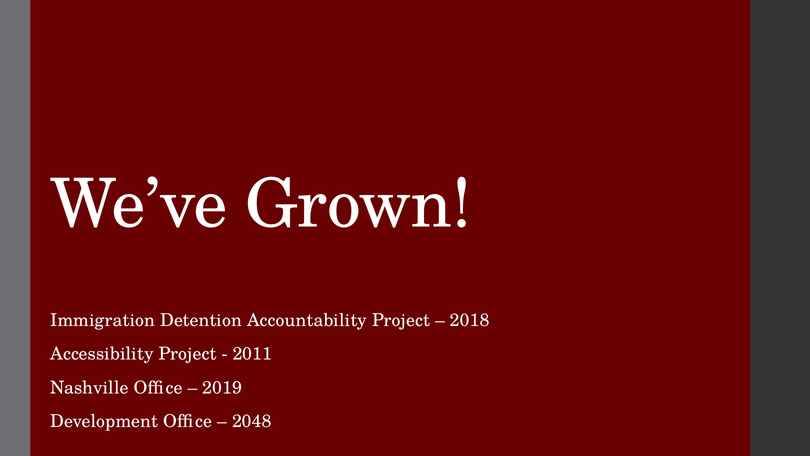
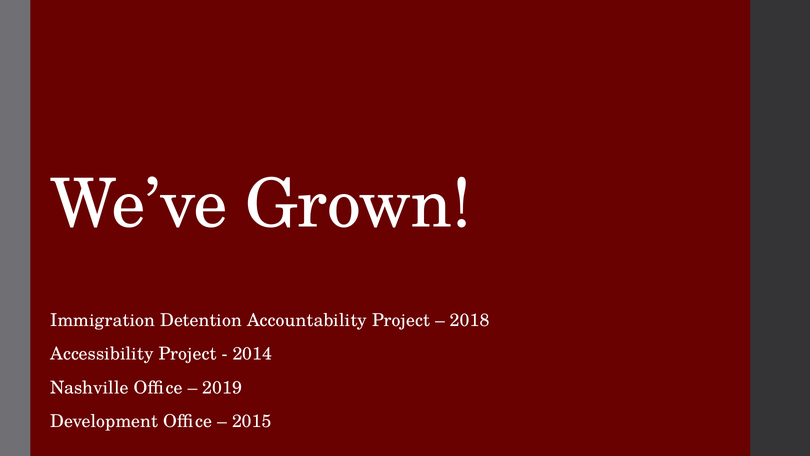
2011: 2011 -> 2014
2048: 2048 -> 2015
